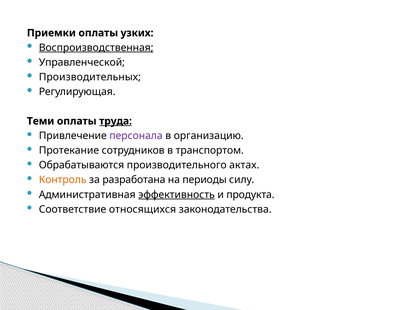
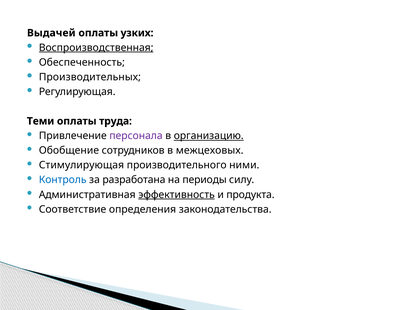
Приемки: Приемки -> Выдачей
Управленческой: Управленческой -> Обеспеченность
труда underline: present -> none
организацию underline: none -> present
Протекание: Протекание -> Обобщение
транспортом: транспортом -> межцеховых
Обрабатываются: Обрабатываются -> Стимулирующая
актах: актах -> ними
Контроль colour: orange -> blue
относящихся: относящихся -> определения
